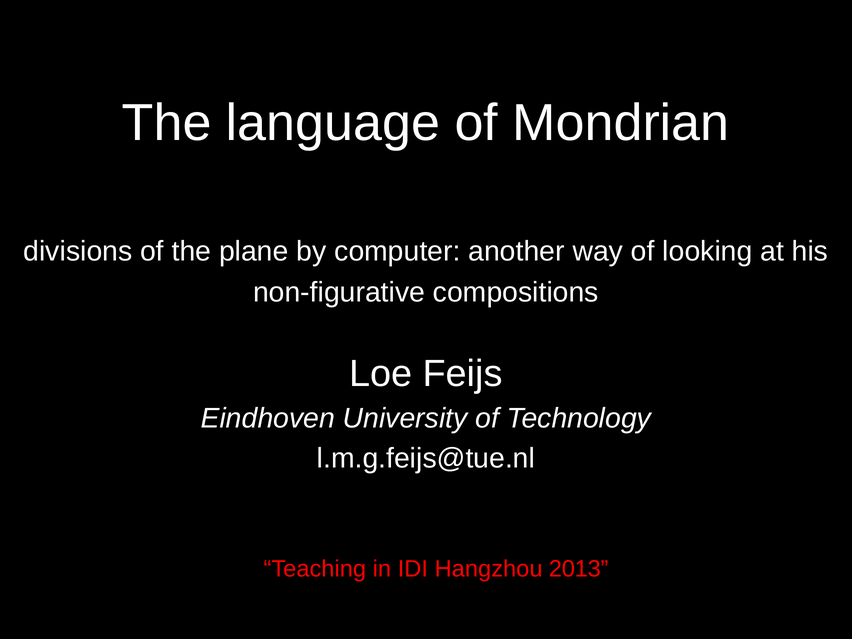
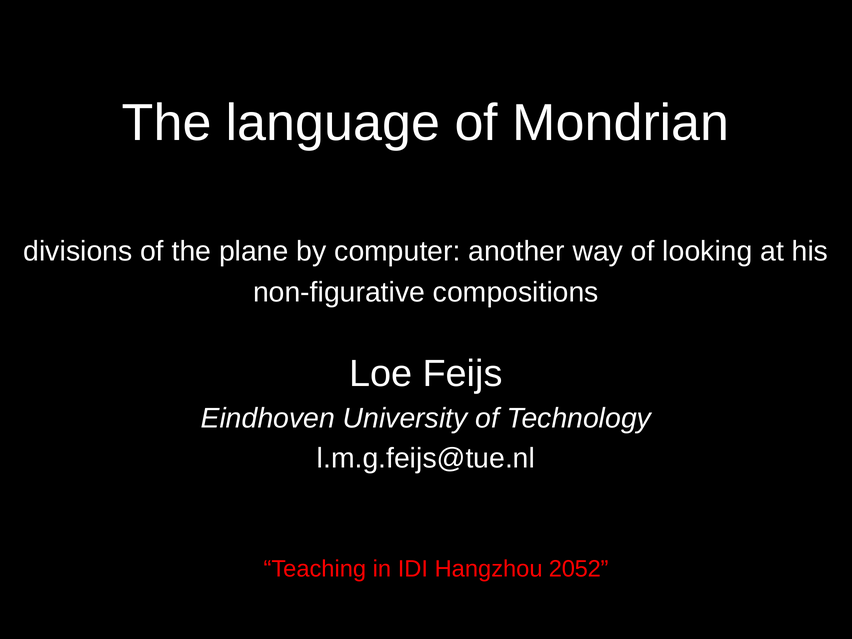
2013: 2013 -> 2052
